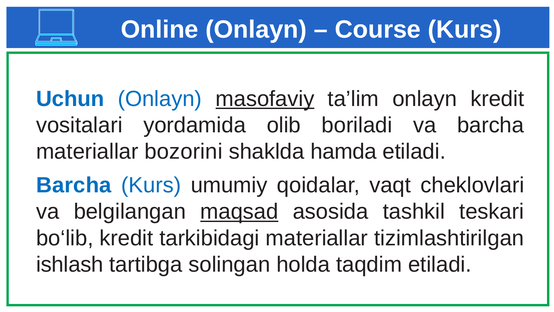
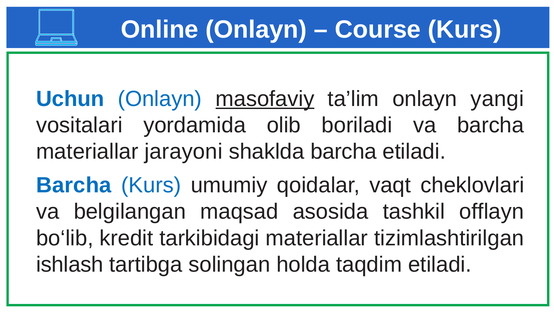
onlayn kredit: kredit -> yangi
bozorini: bozorini -> jarayoni
shaklda hamda: hamda -> barcha
maqsad underline: present -> none
teskari: teskari -> offlayn
